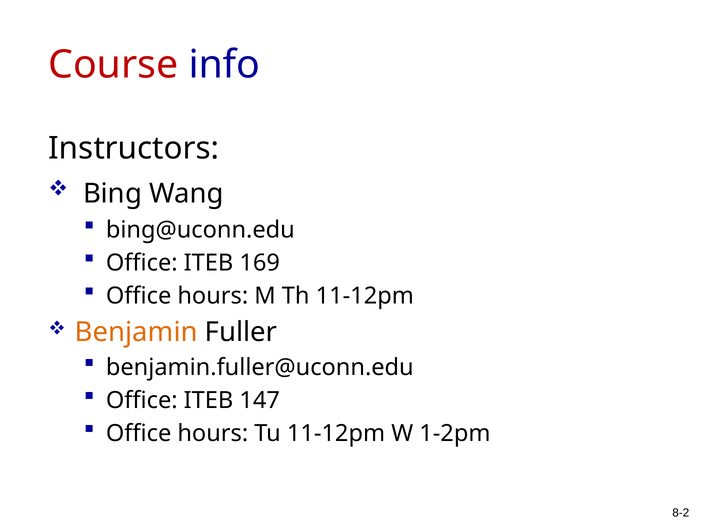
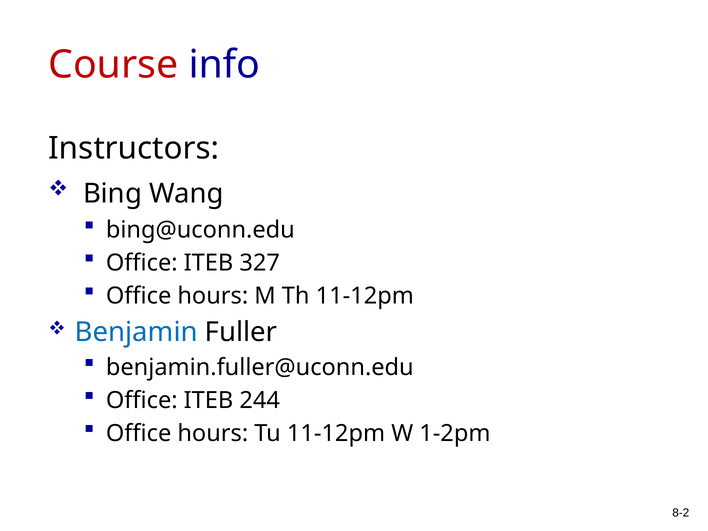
169: 169 -> 327
Benjamin colour: orange -> blue
147: 147 -> 244
